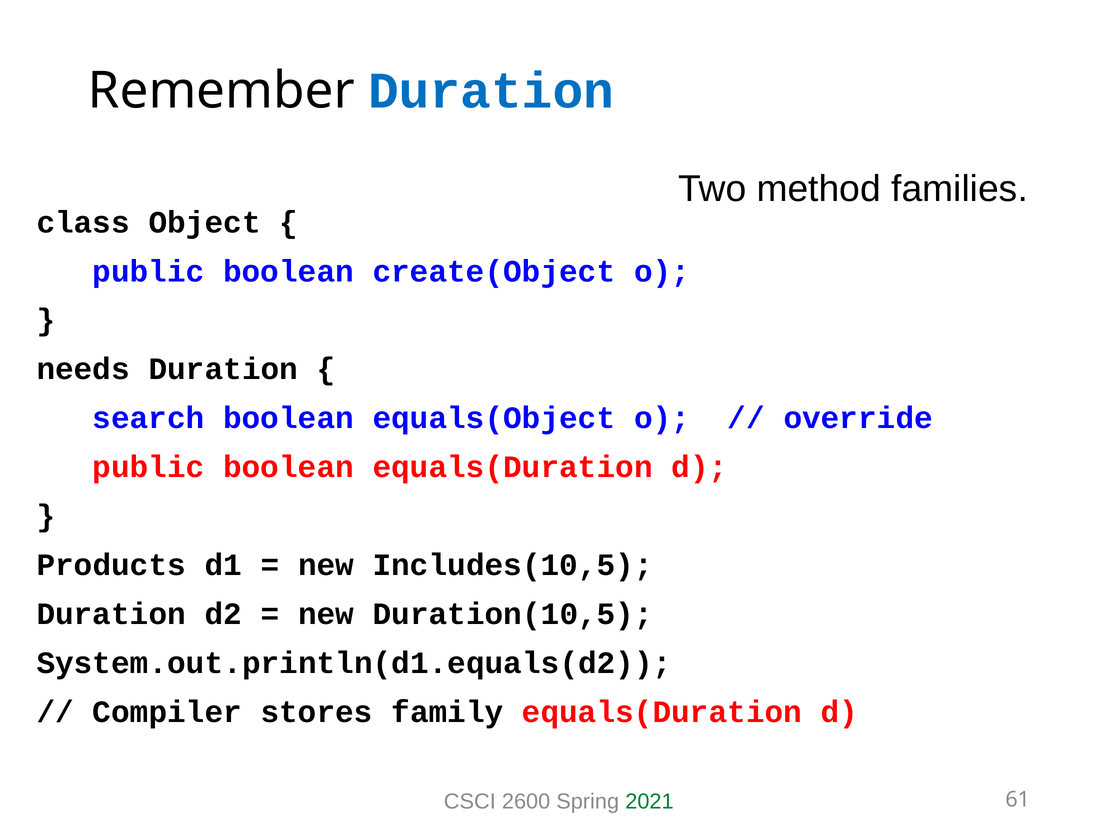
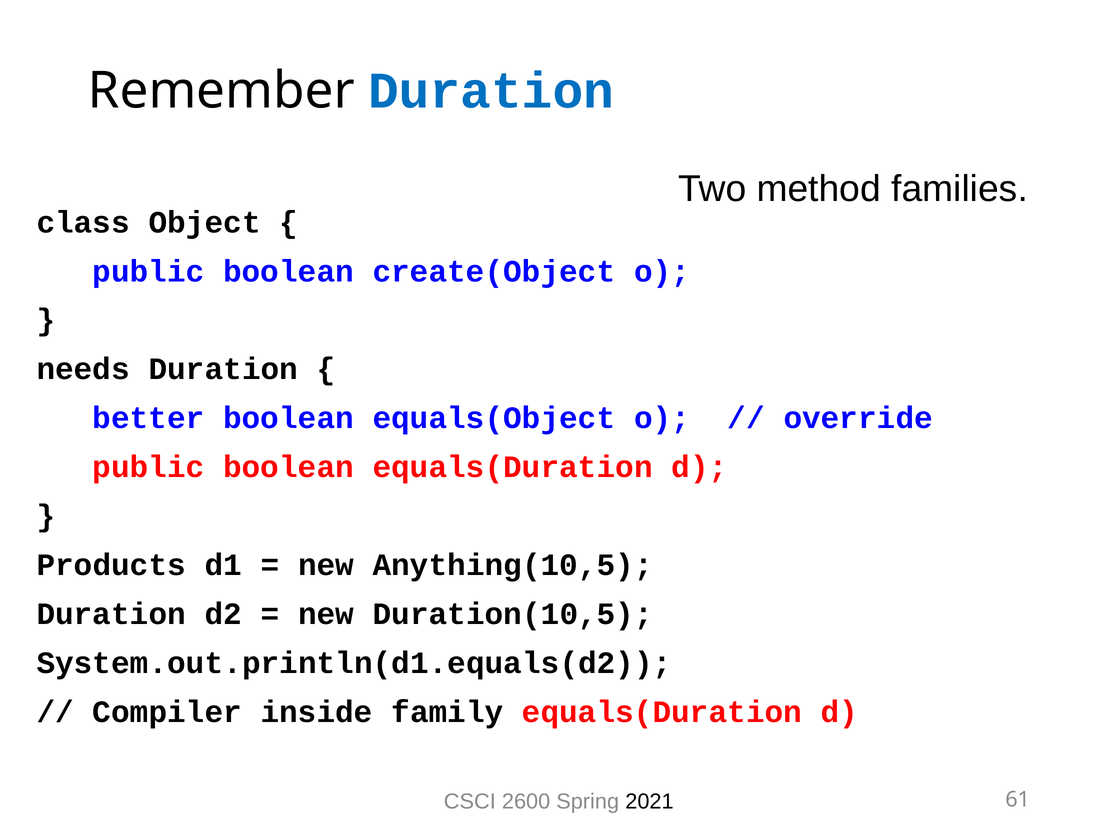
search: search -> better
Includes(10,5: Includes(10,5 -> Anything(10,5
stores: stores -> inside
2021 colour: green -> black
